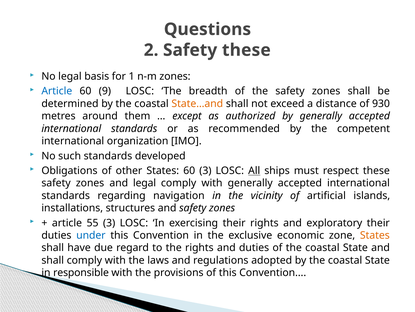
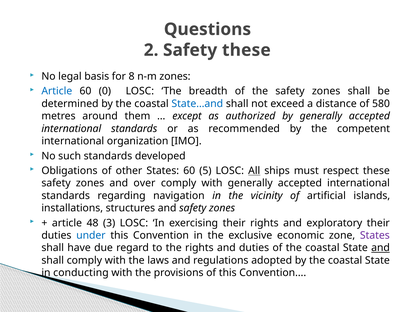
1: 1 -> 8
9: 9 -> 0
State…and colour: orange -> blue
930: 930 -> 580
60 3: 3 -> 5
and legal: legal -> over
55: 55 -> 48
States at (375, 235) colour: orange -> purple
and at (381, 247) underline: none -> present
responsible: responsible -> conducting
